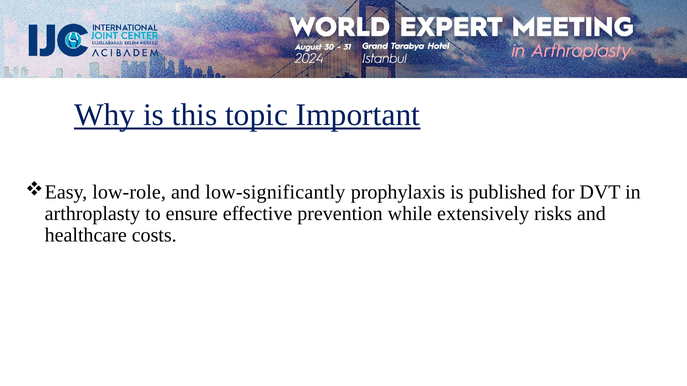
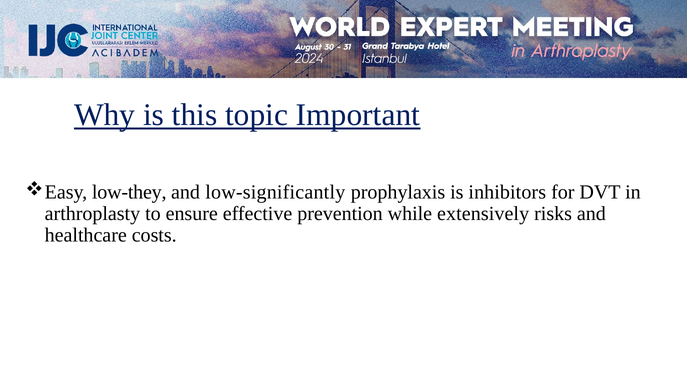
low-role: low-role -> low-they
published: published -> inhibitors
